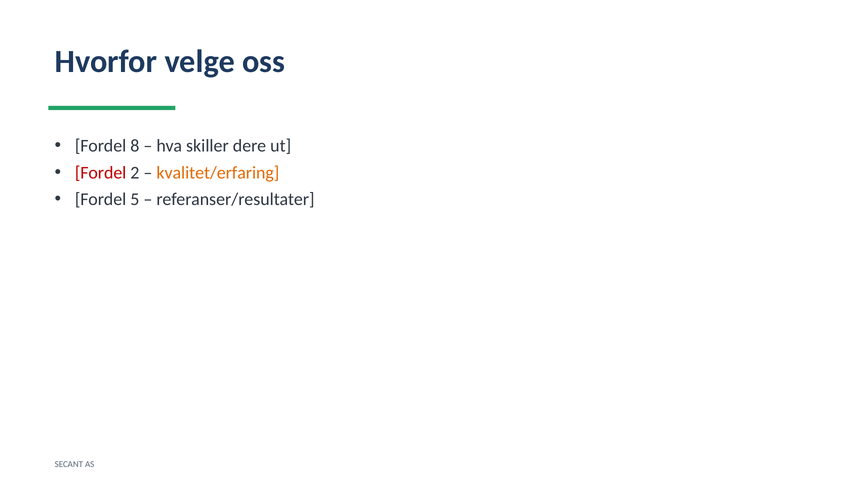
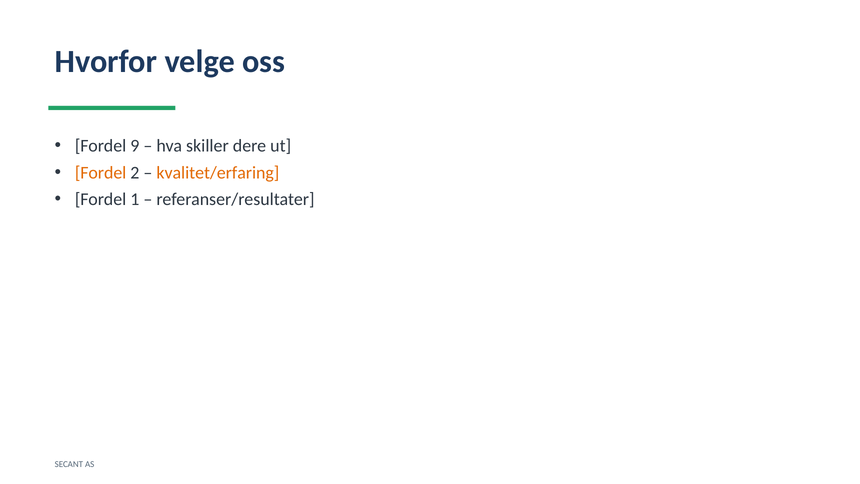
8: 8 -> 9
Fordel at (101, 173) colour: red -> orange
5: 5 -> 1
